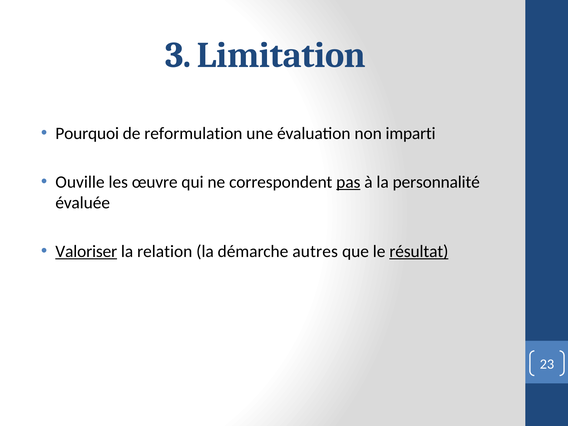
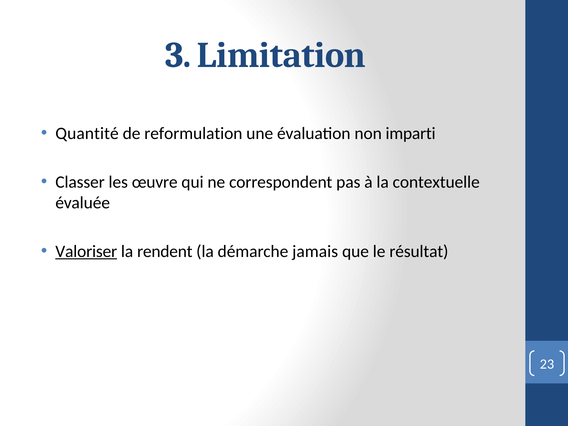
Pourquoi: Pourquoi -> Quantité
Ouville: Ouville -> Classer
pas underline: present -> none
personnalité: personnalité -> contextuelle
relation: relation -> rendent
autres: autres -> jamais
résultat underline: present -> none
